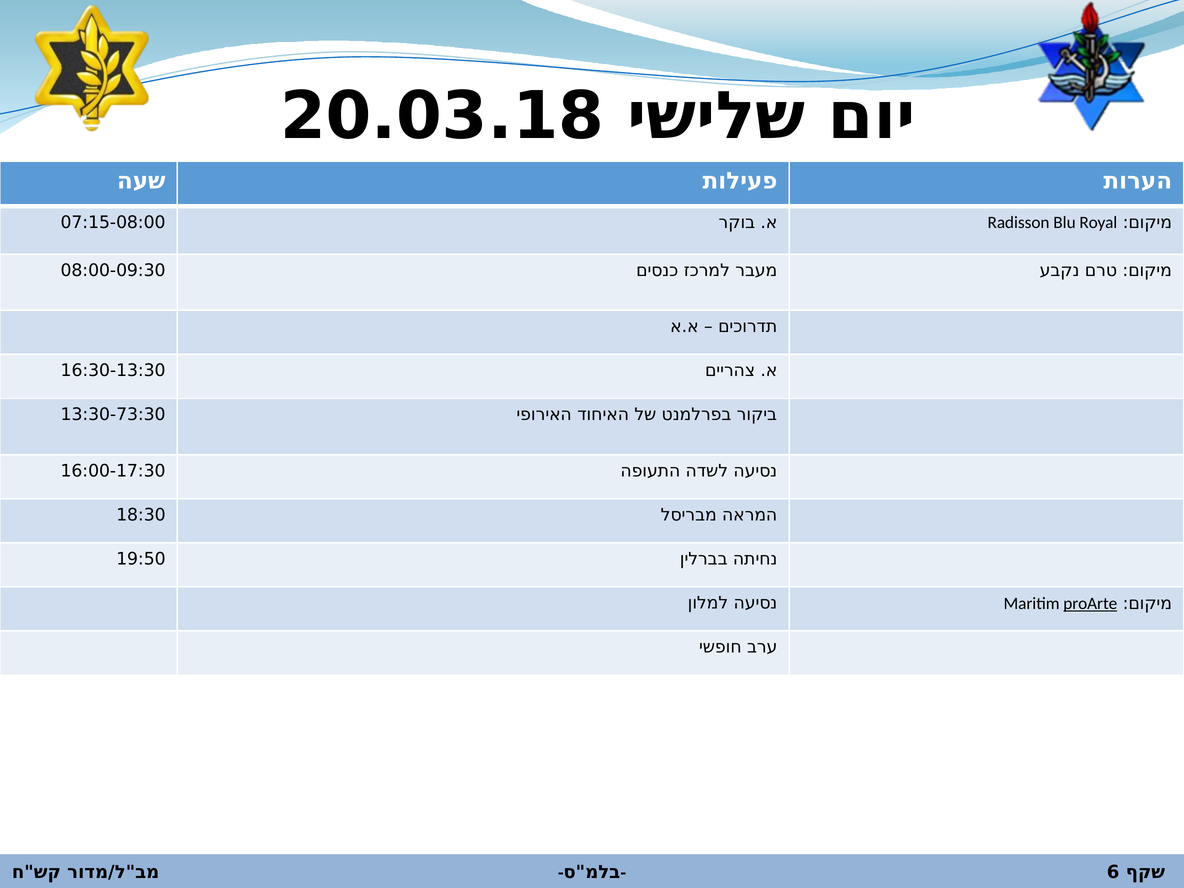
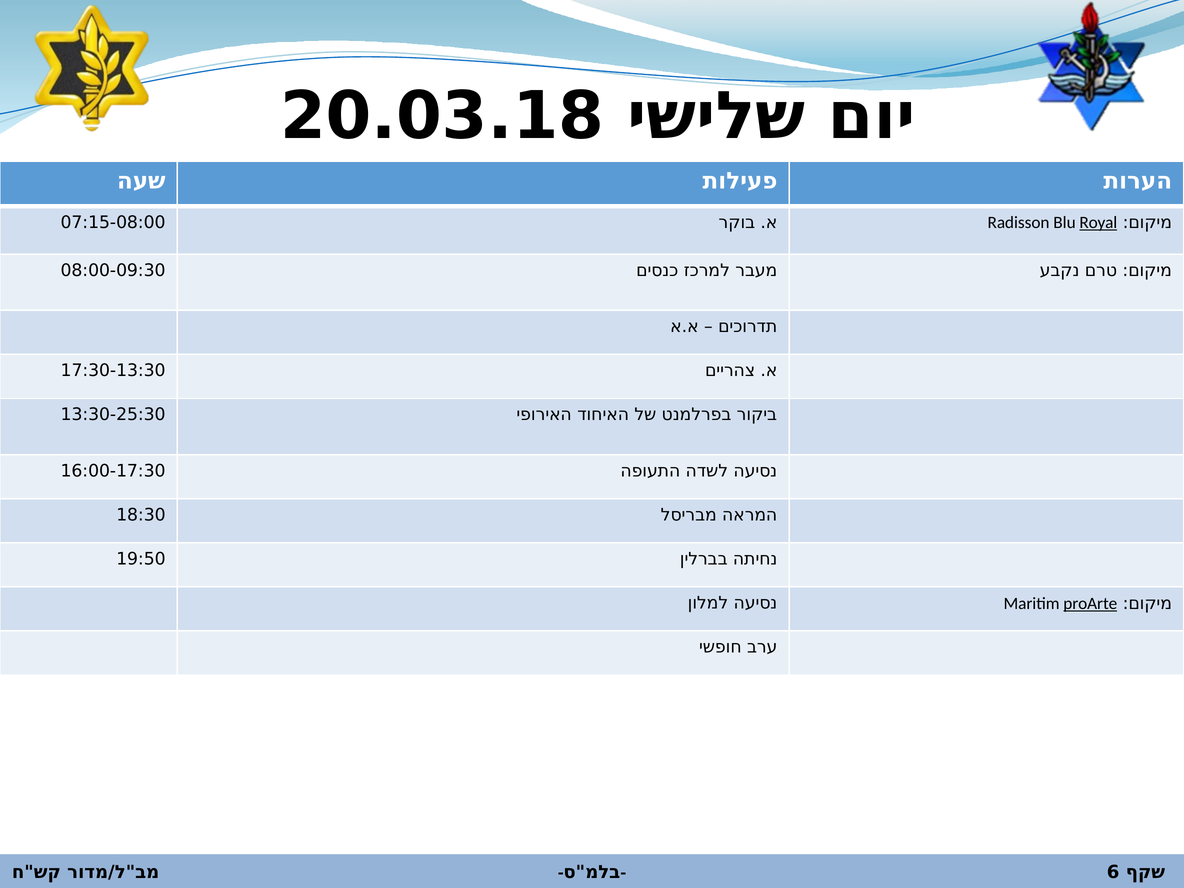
Royal underline: none -> present
16:30-13:30: 16:30-13:30 -> 17:30-13:30
13:30-73:30: 13:30-73:30 -> 13:30-25:30
